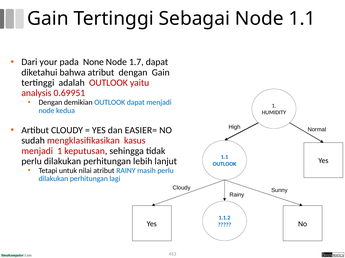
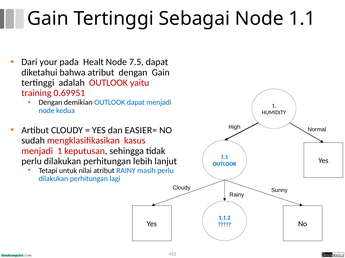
None: None -> Healt
1.7: 1.7 -> 7.5
analysis: analysis -> training
